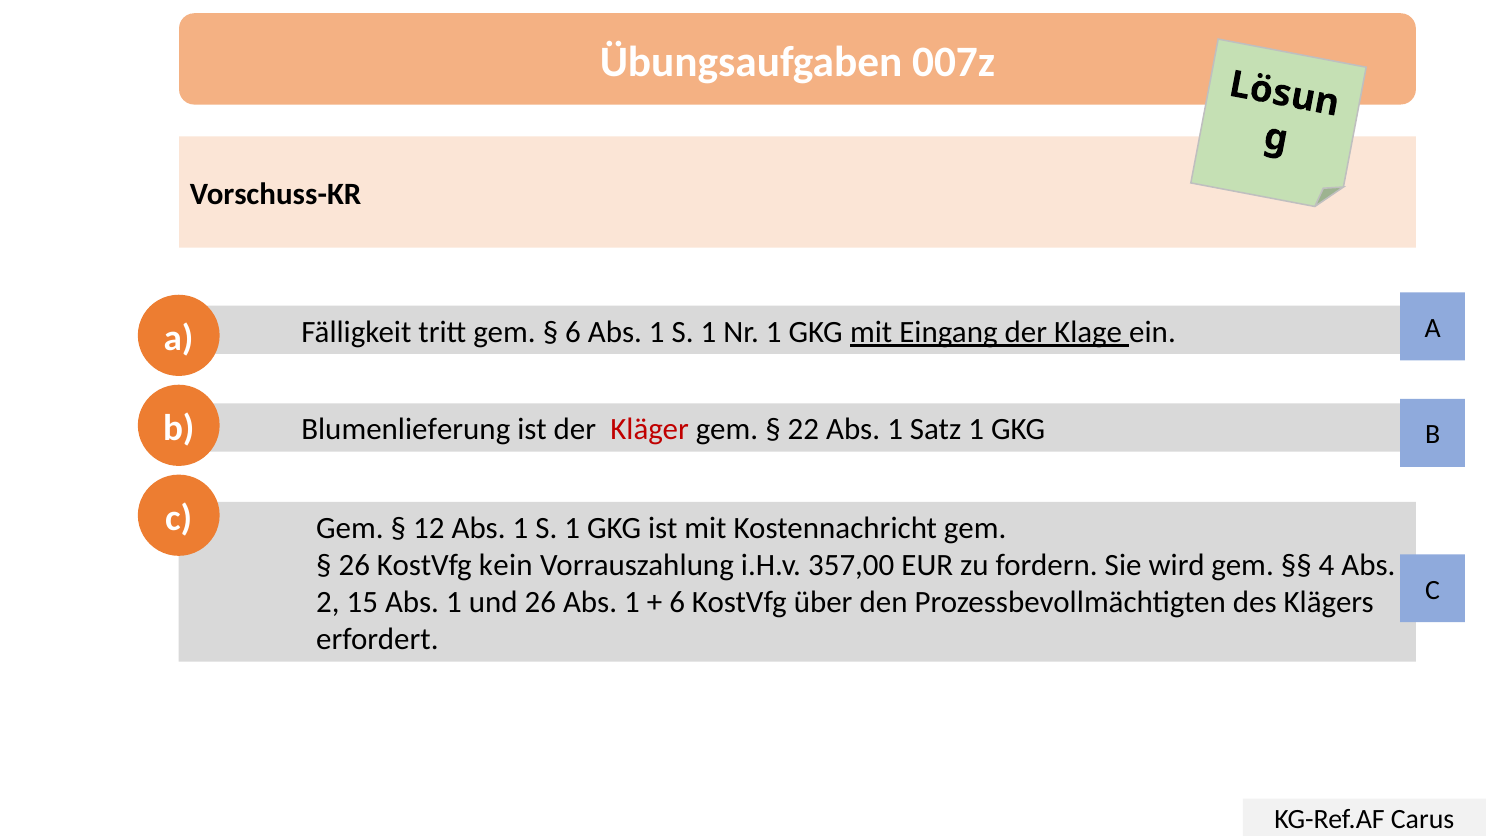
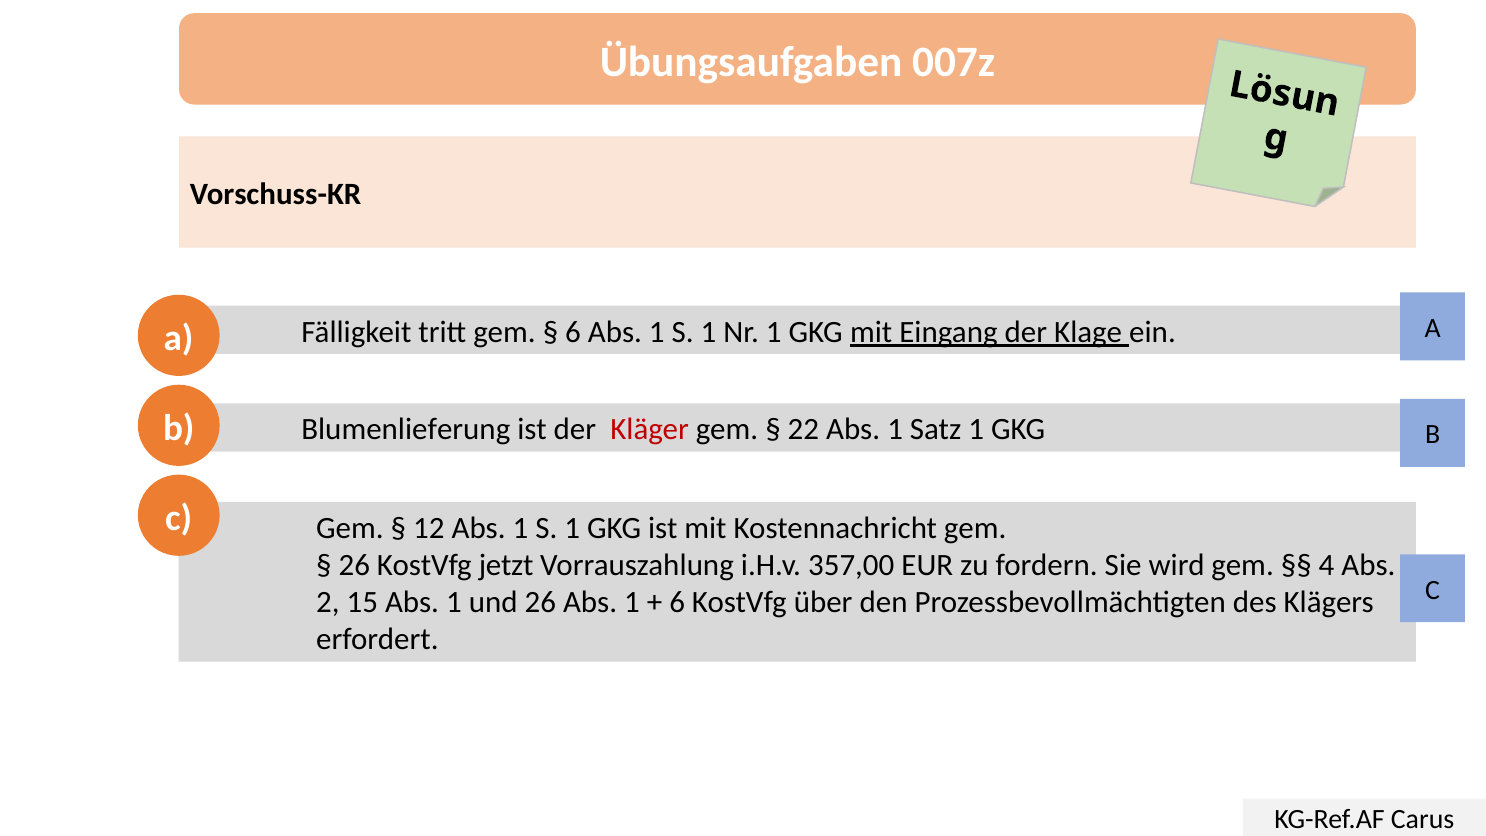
kein: kein -> jetzt
